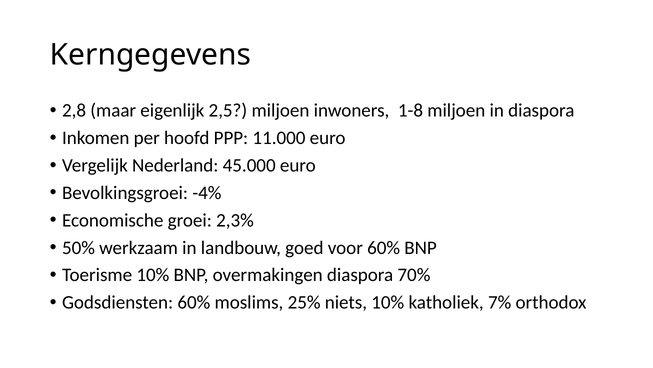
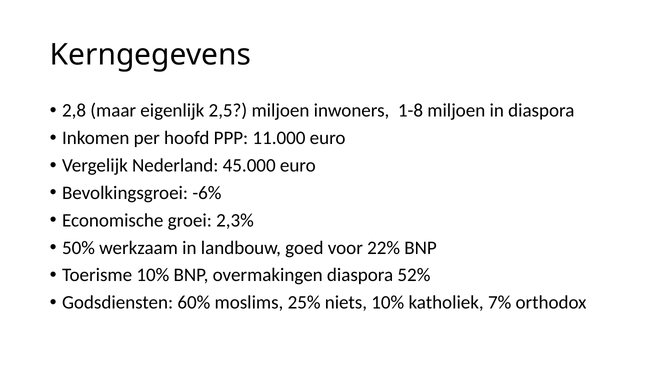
-4%: -4% -> -6%
voor 60%: 60% -> 22%
70%: 70% -> 52%
